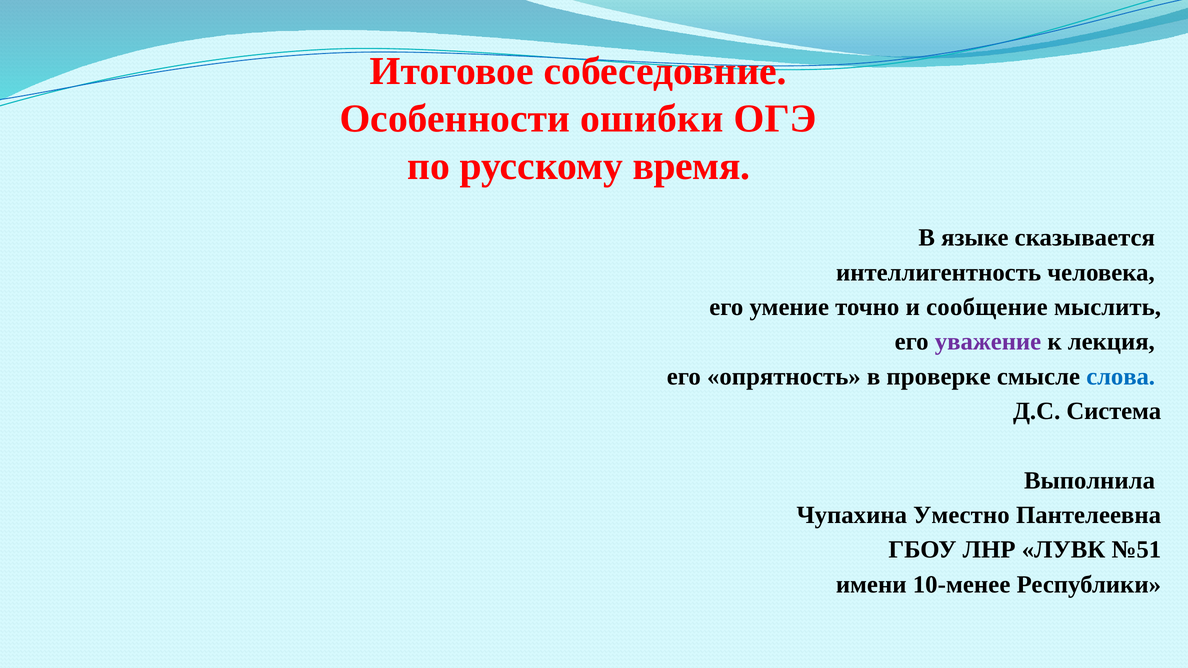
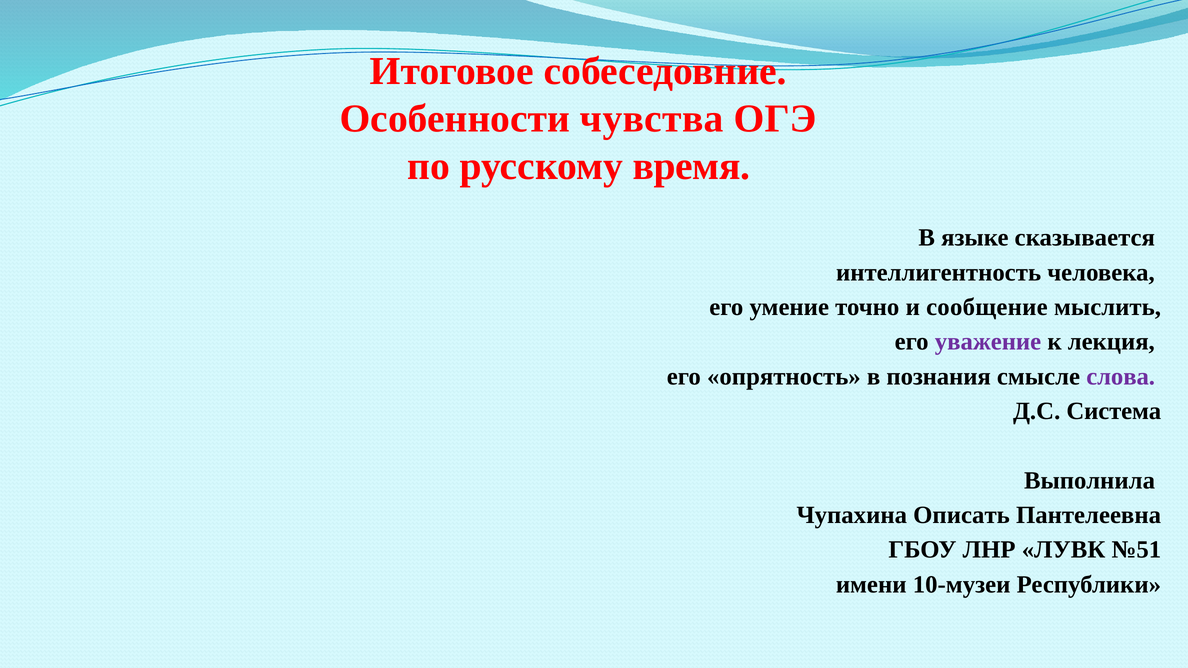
ошибки: ошибки -> чувства
проверке: проверке -> познания
слова colour: blue -> purple
Уместно: Уместно -> Описать
10-менее: 10-менее -> 10-музеи
